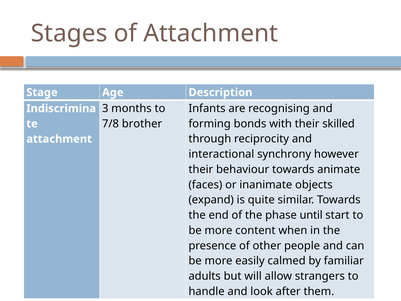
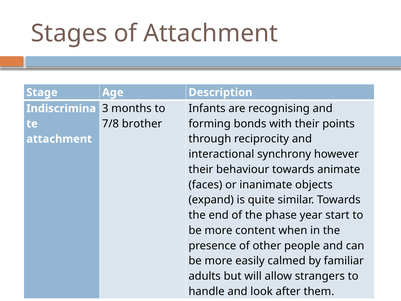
skilled: skilled -> points
until: until -> year
